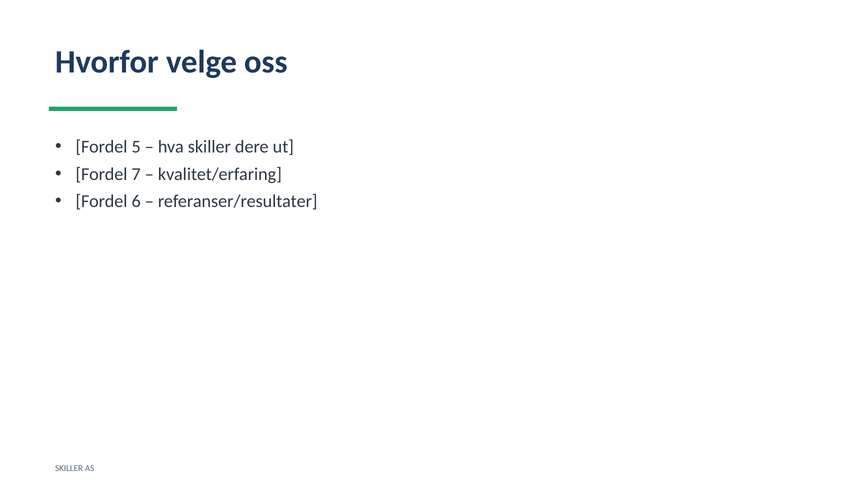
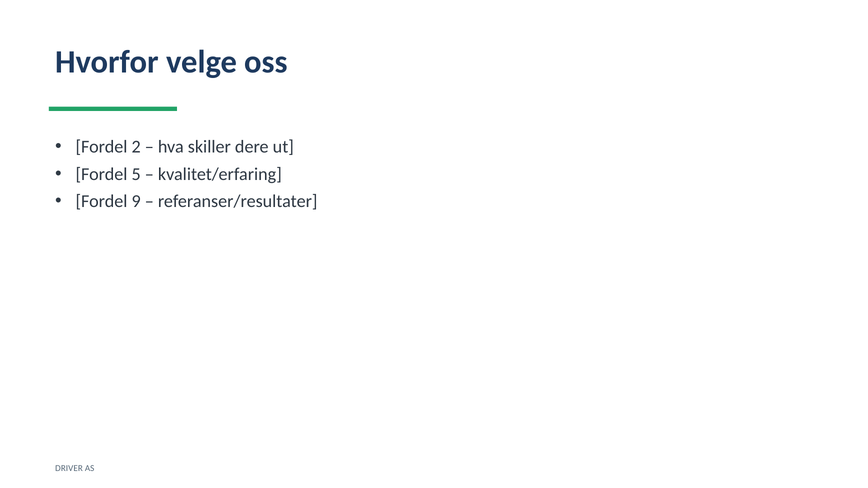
5: 5 -> 2
7: 7 -> 5
6: 6 -> 9
SKILLER at (69, 468): SKILLER -> DRIVER
